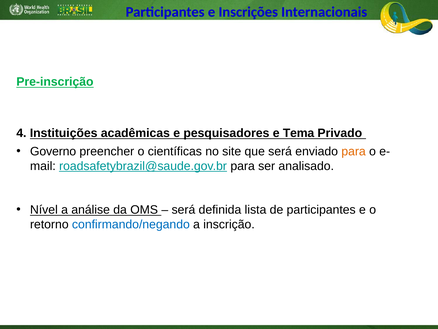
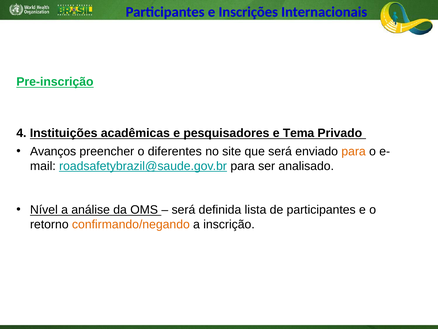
Governo: Governo -> Avanços
científicas: científicas -> diferentes
confirmando/negando colour: blue -> orange
